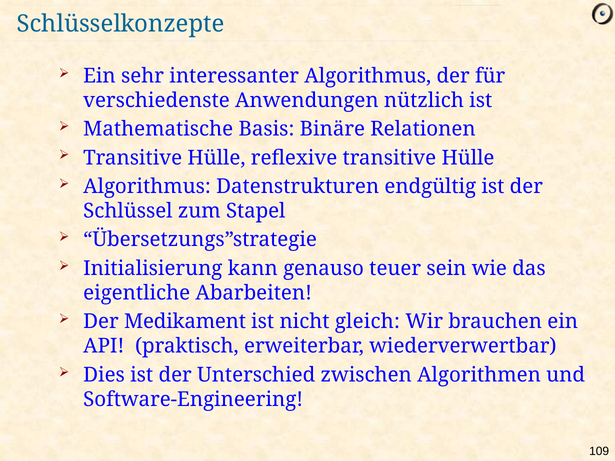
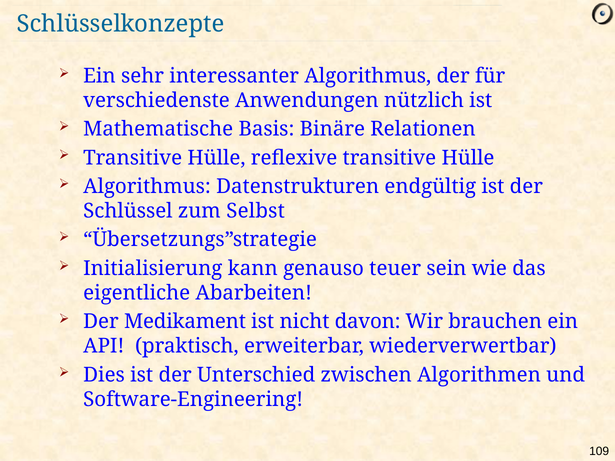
Stapel: Stapel -> Selbst
gleich: gleich -> davon
